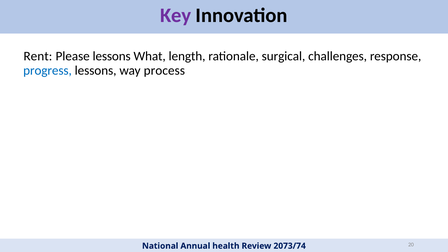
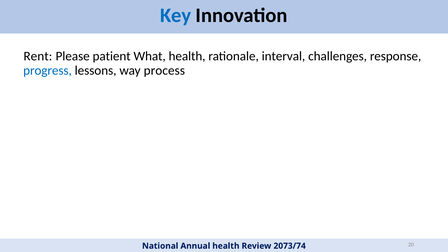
Key colour: purple -> blue
Please lessons: lessons -> patient
What length: length -> health
surgical: surgical -> interval
